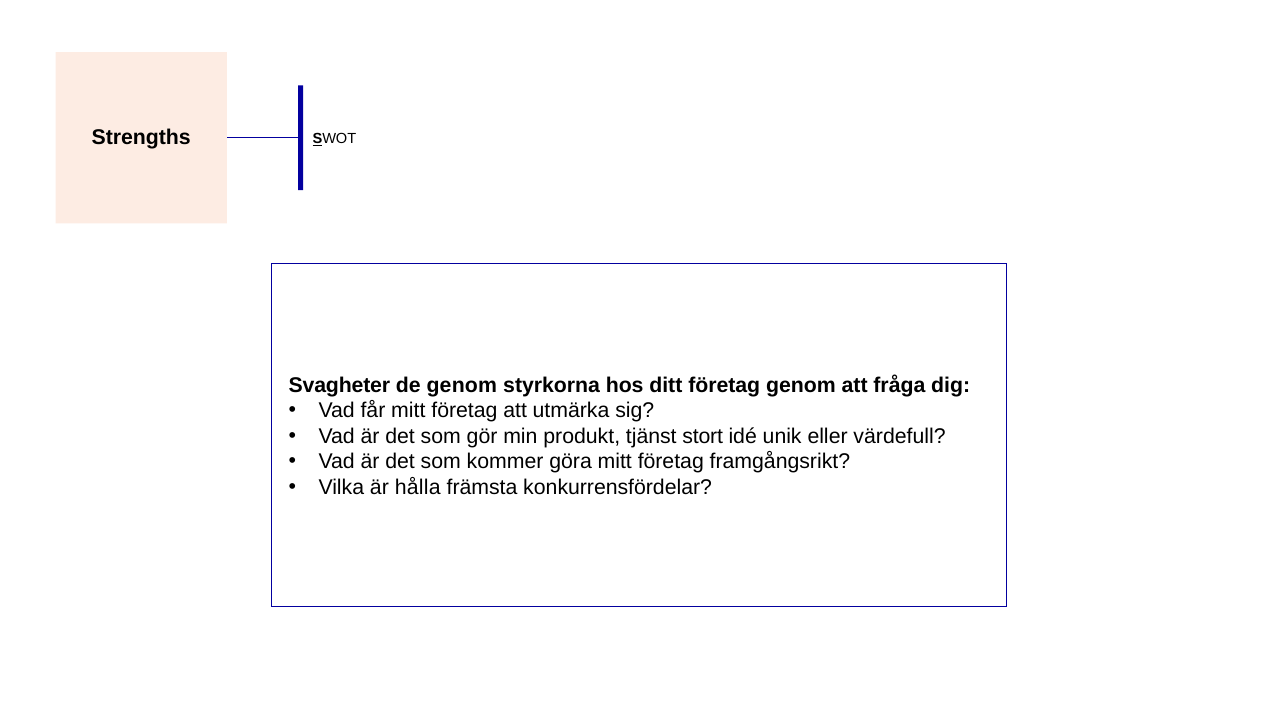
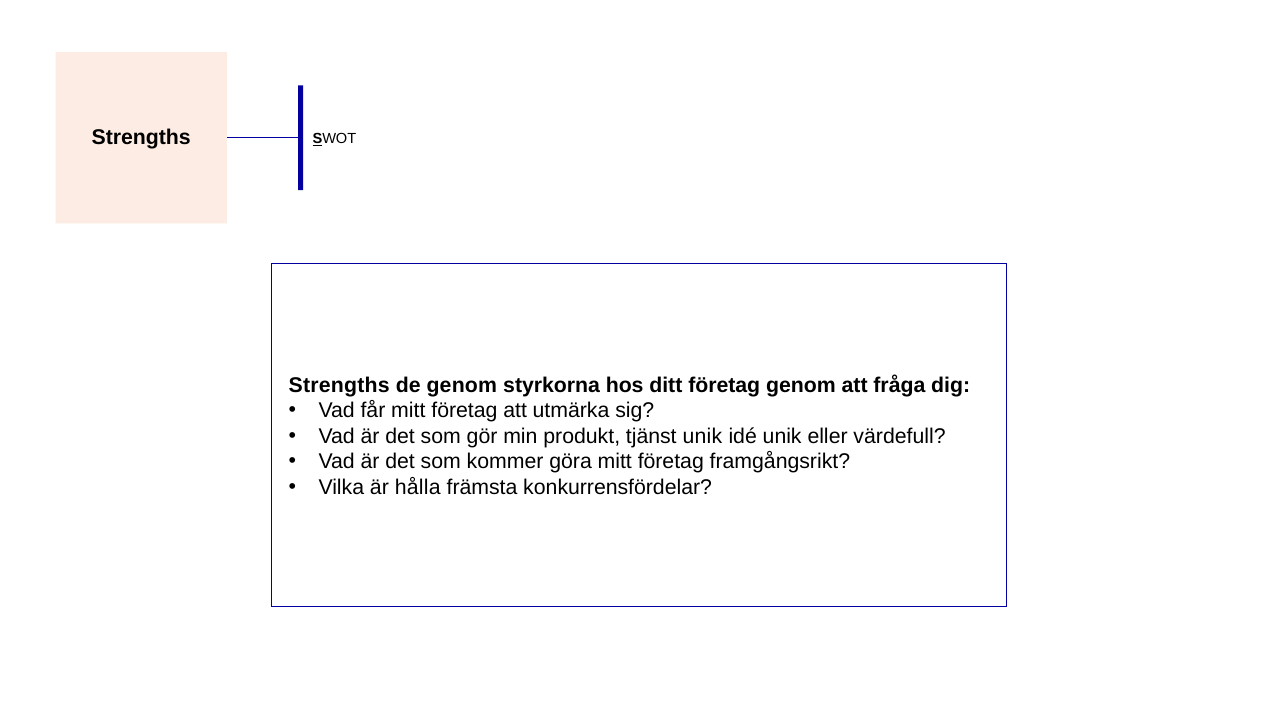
Svagheter at (339, 385): Svagheter -> Strengths
tjänst stort: stort -> unik
